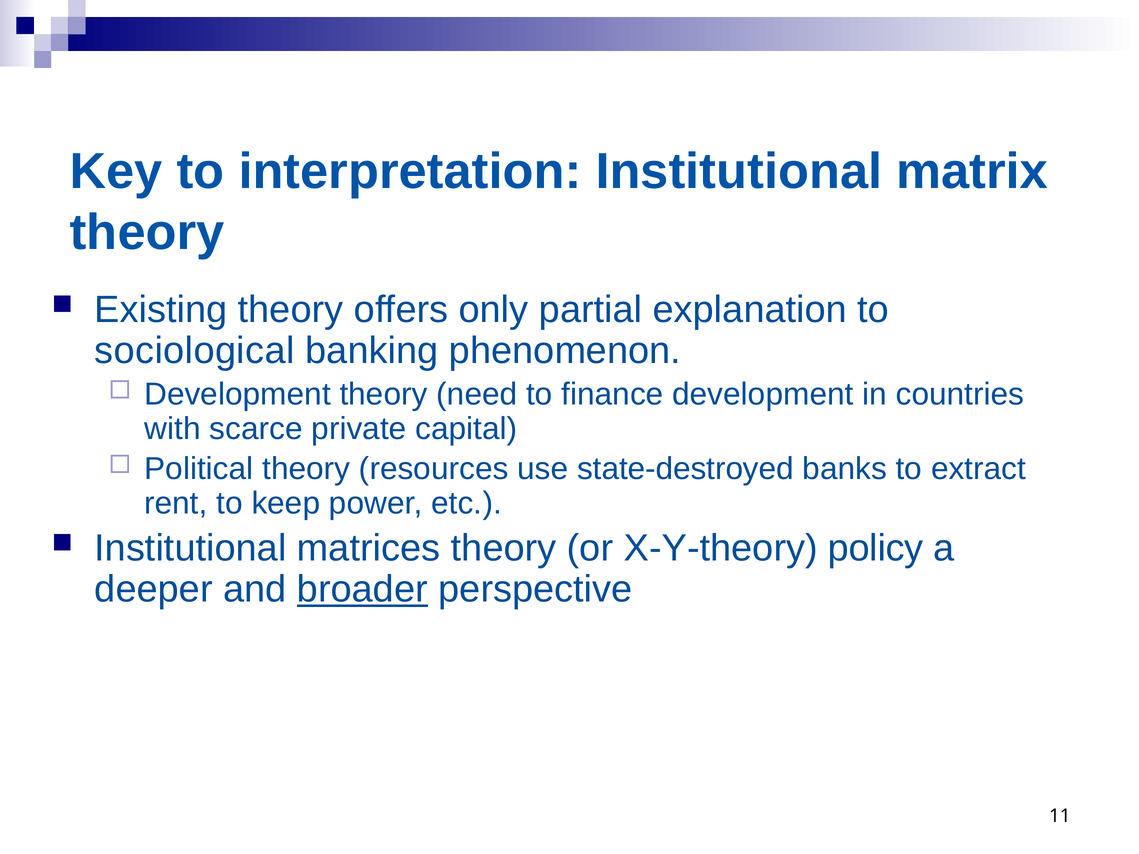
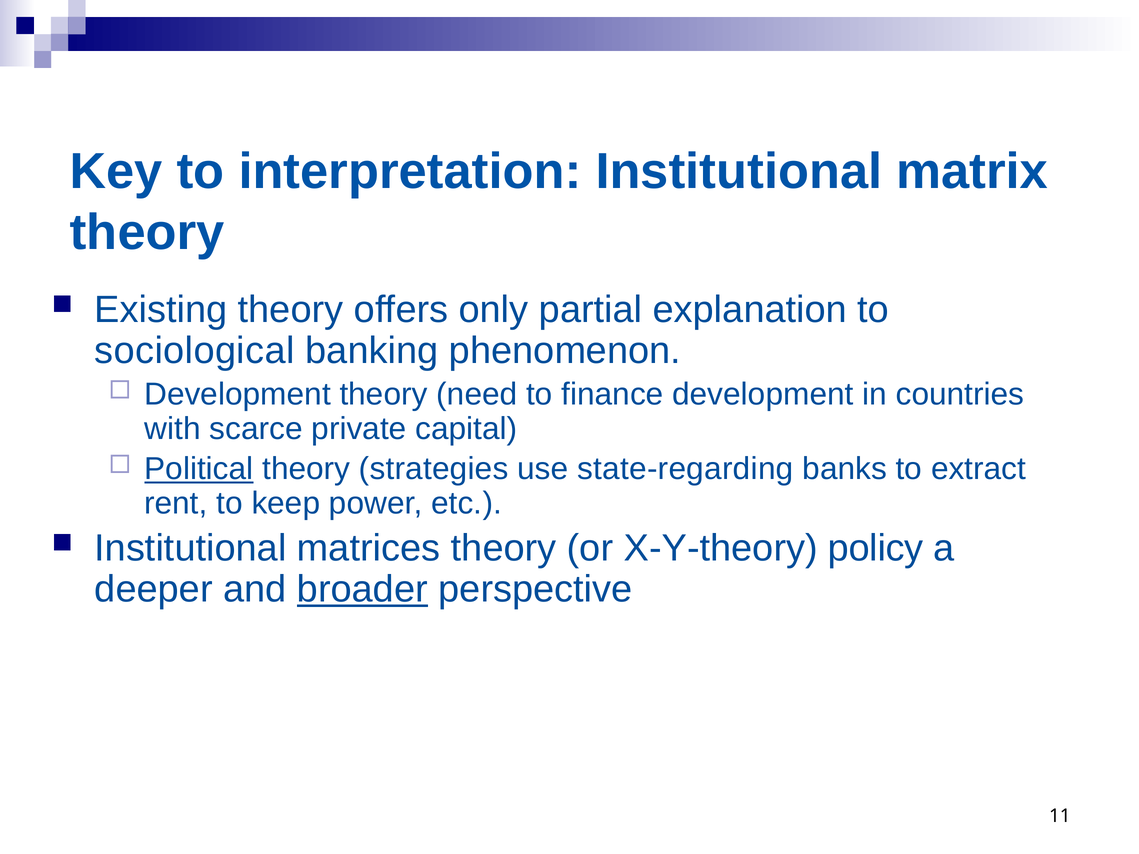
Political underline: none -> present
resources: resources -> strategies
state-destroyed: state-destroyed -> state-regarding
